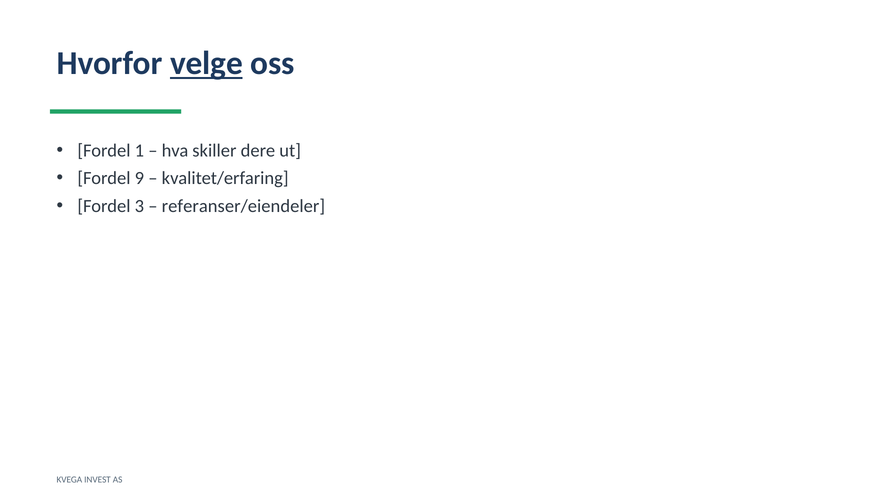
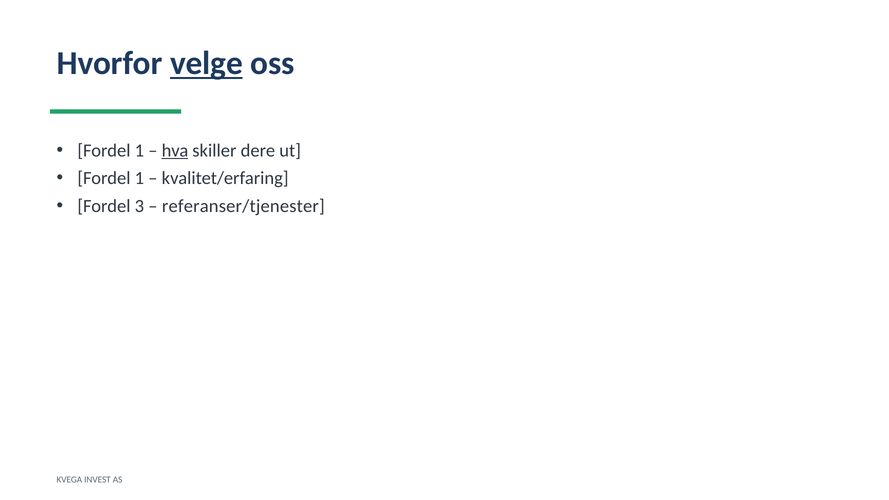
hva underline: none -> present
9 at (139, 178): 9 -> 1
referanser/eiendeler: referanser/eiendeler -> referanser/tjenester
